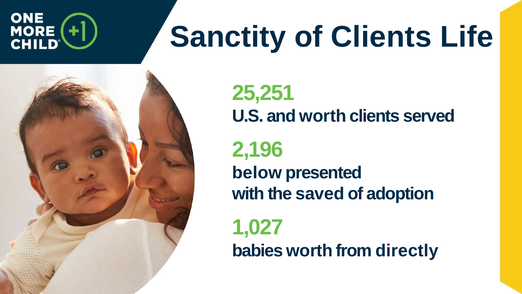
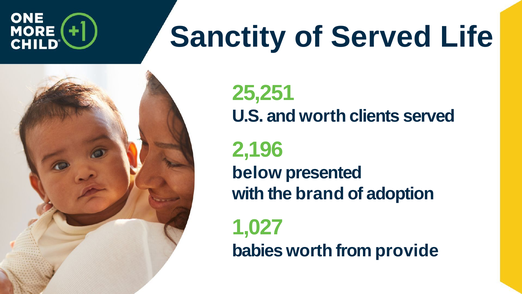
of Clients: Clients -> Served
saved: saved -> brand
directly: directly -> provide
